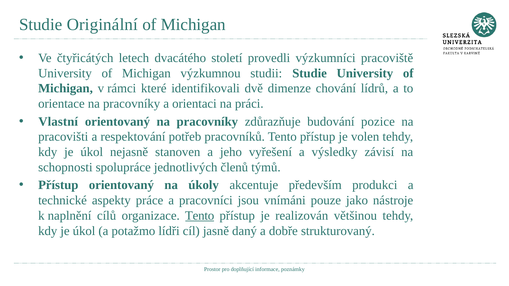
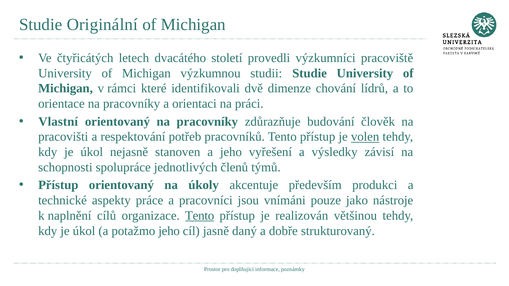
pozice: pozice -> člověk
volen underline: none -> present
potažmo lídři: lídři -> jeho
